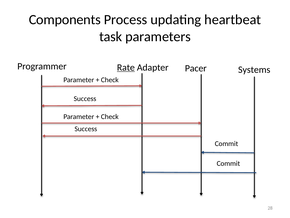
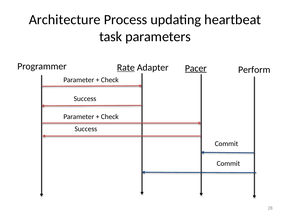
Components: Components -> Architecture
Pacer underline: none -> present
Systems: Systems -> Perform
